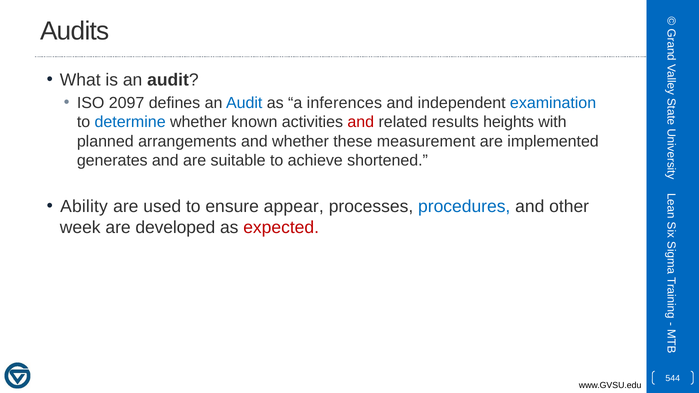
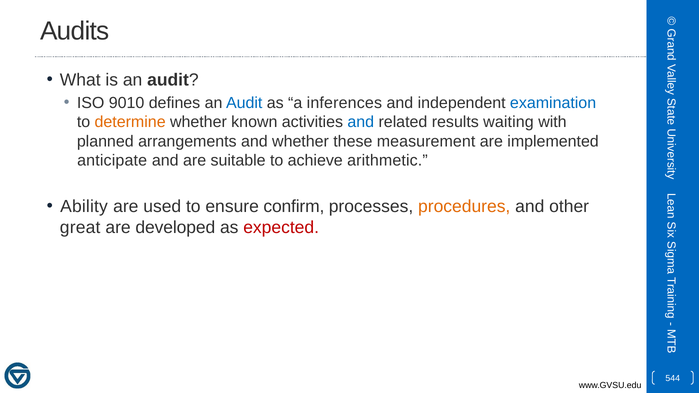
2097: 2097 -> 9010
determine colour: blue -> orange
and at (361, 122) colour: red -> blue
heights: heights -> waiting
generates: generates -> anticipate
shortened: shortened -> arithmetic
appear: appear -> confirm
procedures colour: blue -> orange
week: week -> great
